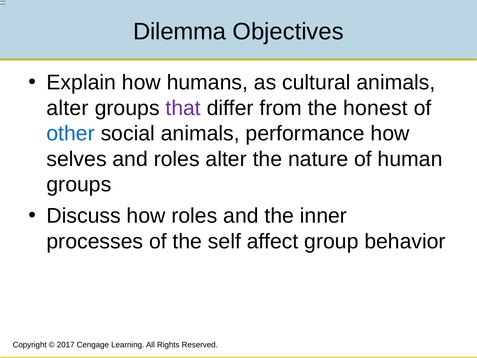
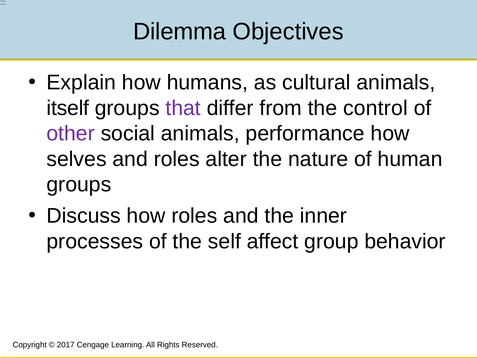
alter at (68, 108): alter -> itself
honest: honest -> control
other colour: blue -> purple
